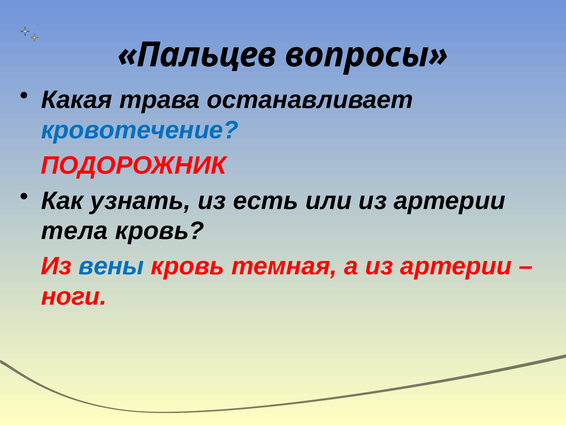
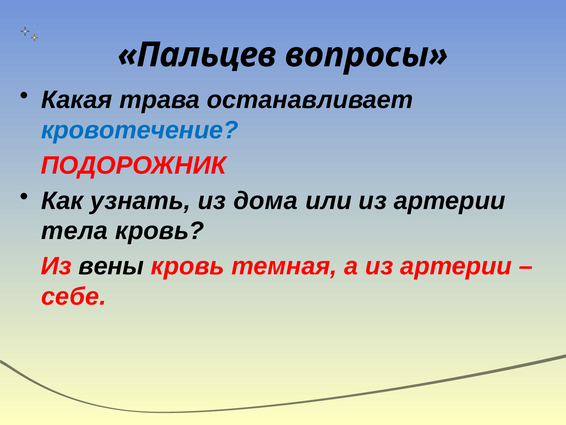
есть: есть -> дома
вены colour: blue -> black
ноги: ноги -> себе
